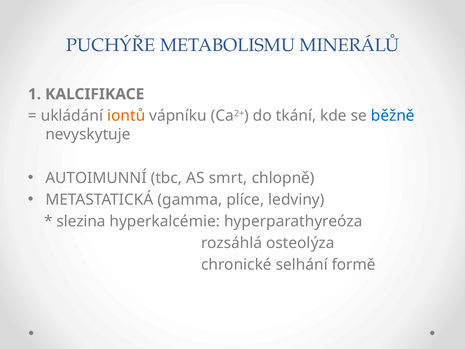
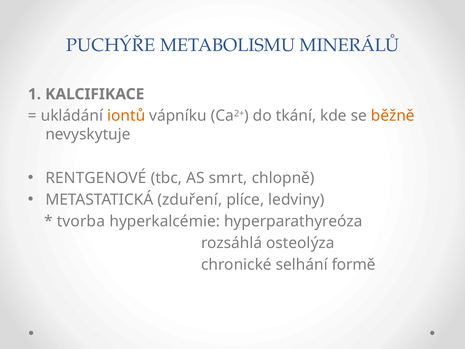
běžně colour: blue -> orange
AUTOIMUNNÍ: AUTOIMUNNÍ -> RENTGENOVÉ
gamma: gamma -> zduření
slezina: slezina -> tvorba
